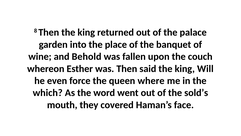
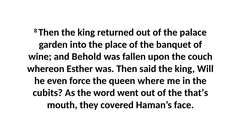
which: which -> cubits
sold’s: sold’s -> that’s
